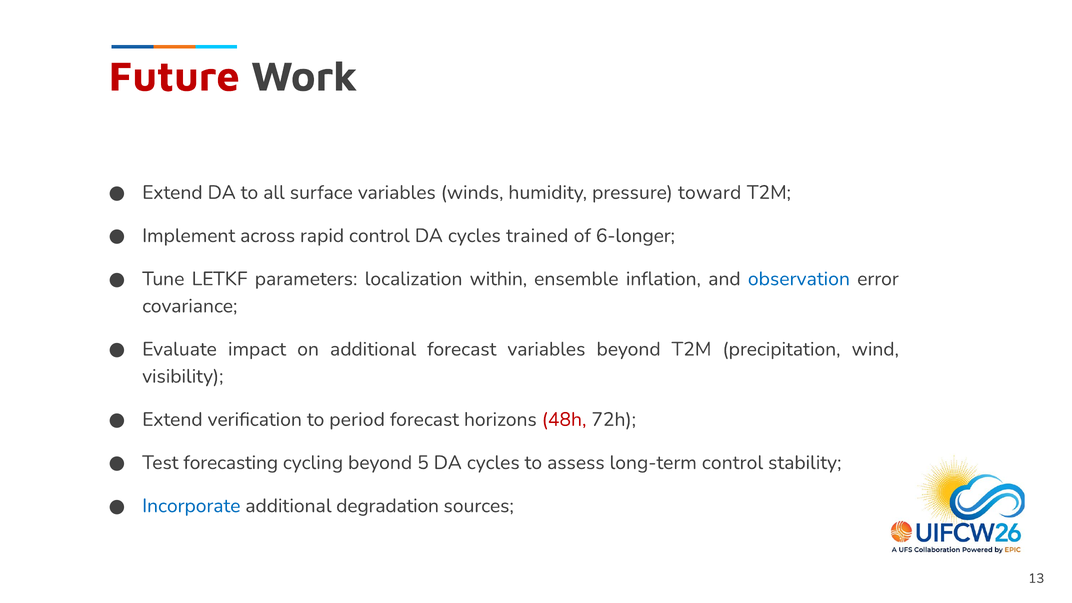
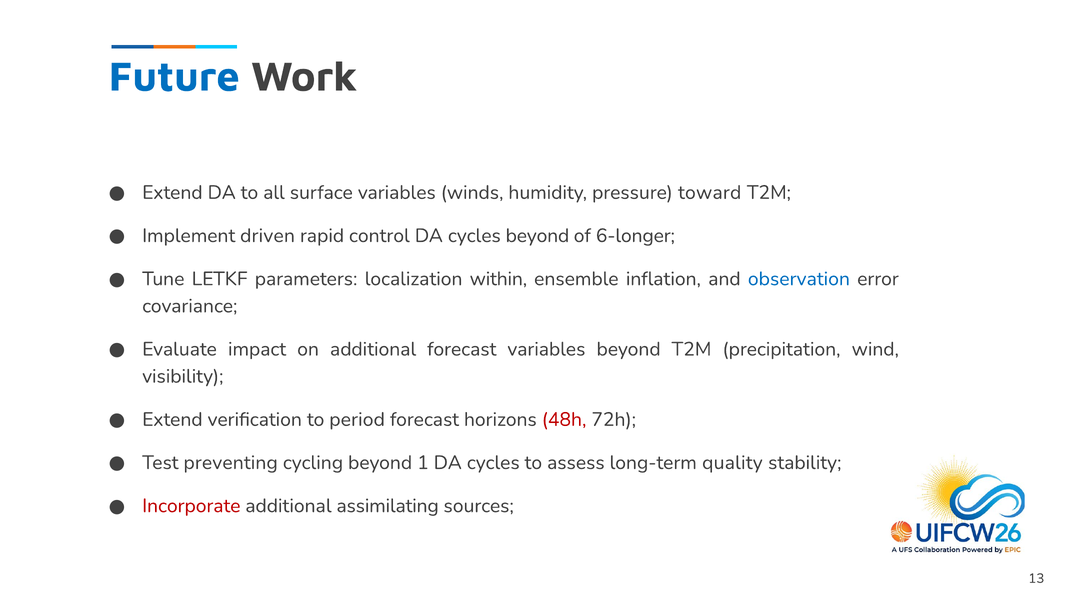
Future colour: red -> blue
across: across -> driven
cycles trained: trained -> beyond
forecasting: forecasting -> preventing
5: 5 -> 1
long-term control: control -> quality
Incorporate colour: blue -> red
degradation: degradation -> assimilating
